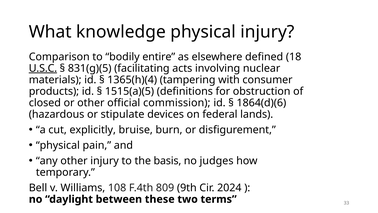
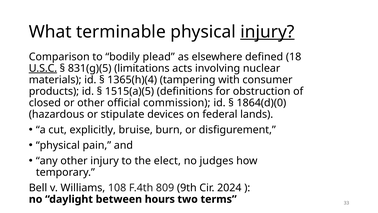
knowledge: knowledge -> terminable
injury at (267, 32) underline: none -> present
entire: entire -> plead
facilitating: facilitating -> limitations
1864(d)(6: 1864(d)(6 -> 1864(d)(0
basis: basis -> elect
these: these -> hours
